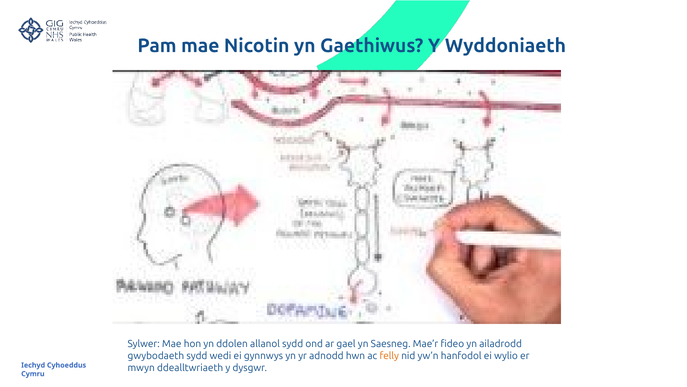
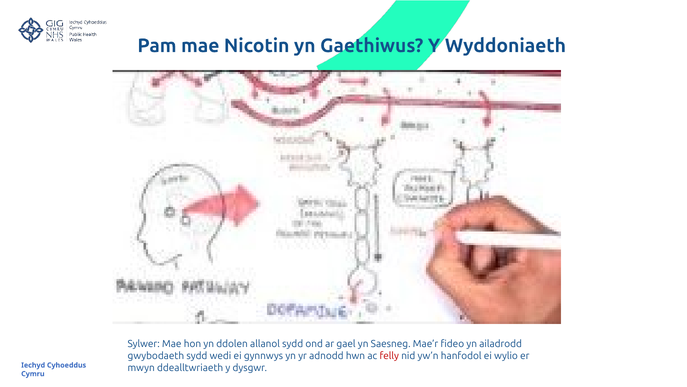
felly colour: orange -> red
